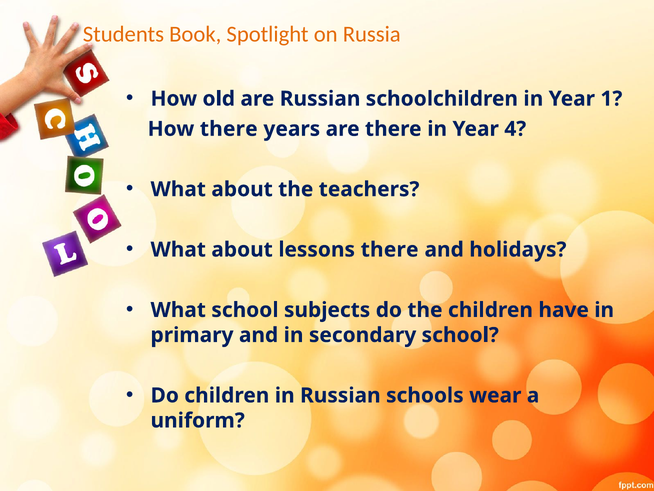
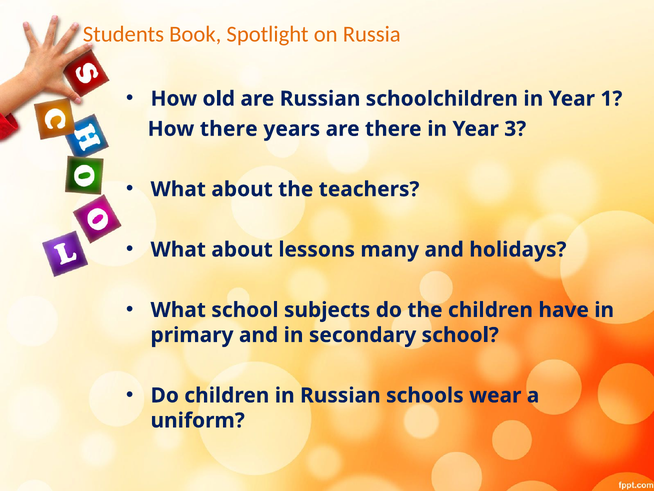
4: 4 -> 3
lessons there: there -> many
